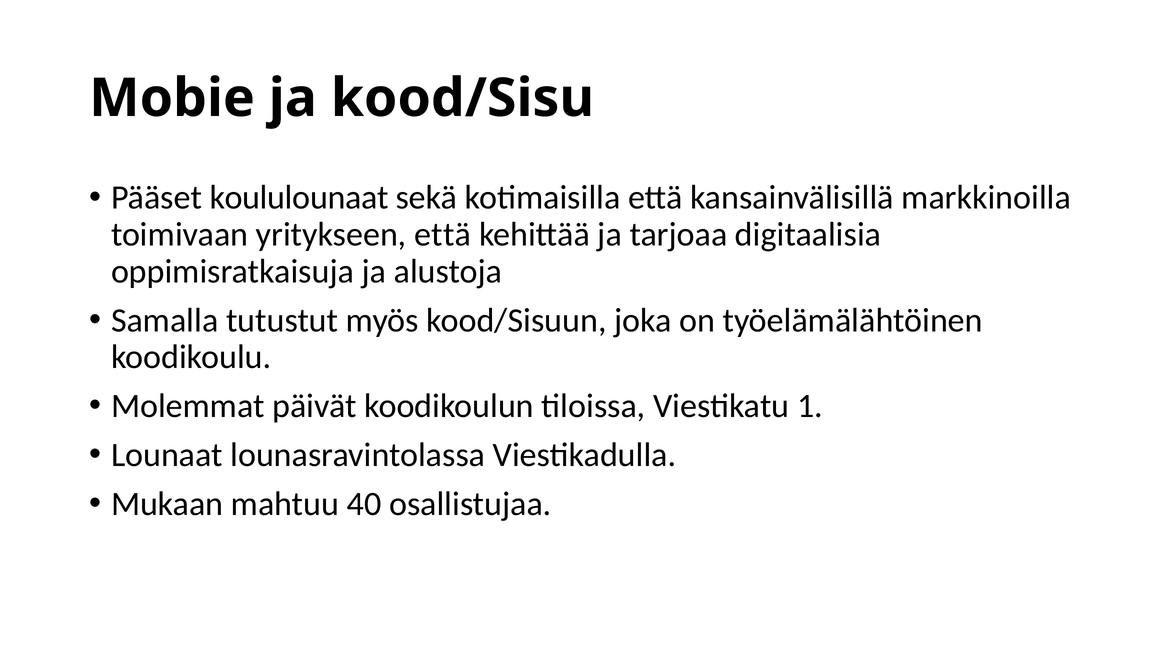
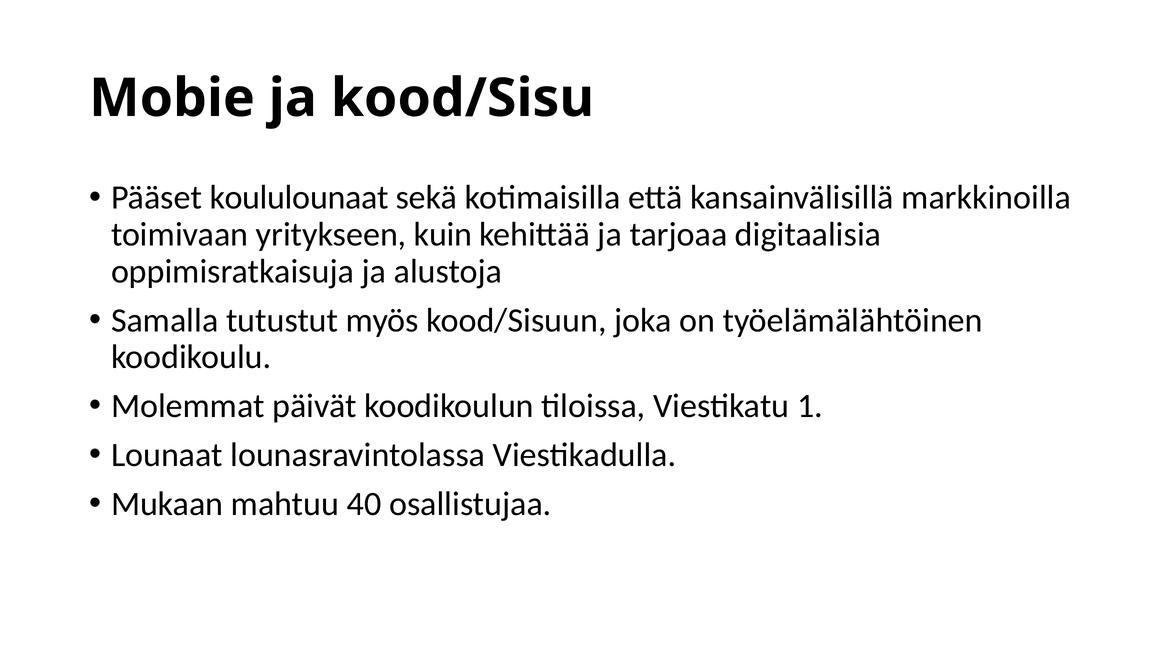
yritykseen että: että -> kuin
